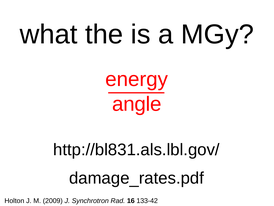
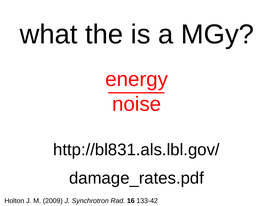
angle: angle -> noise
